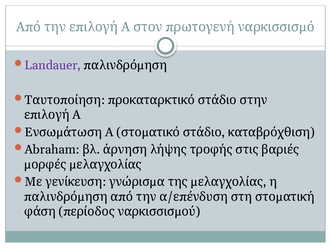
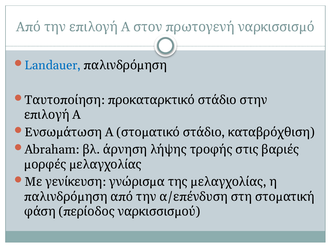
Landauer colour: purple -> blue
